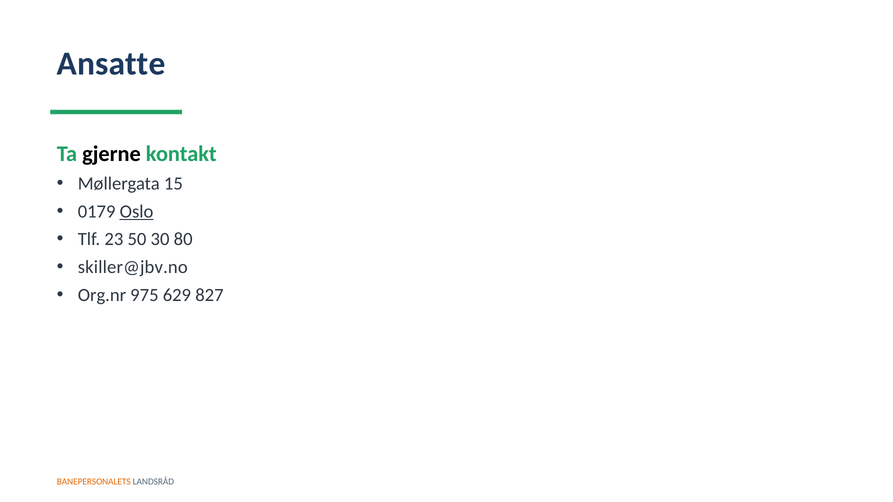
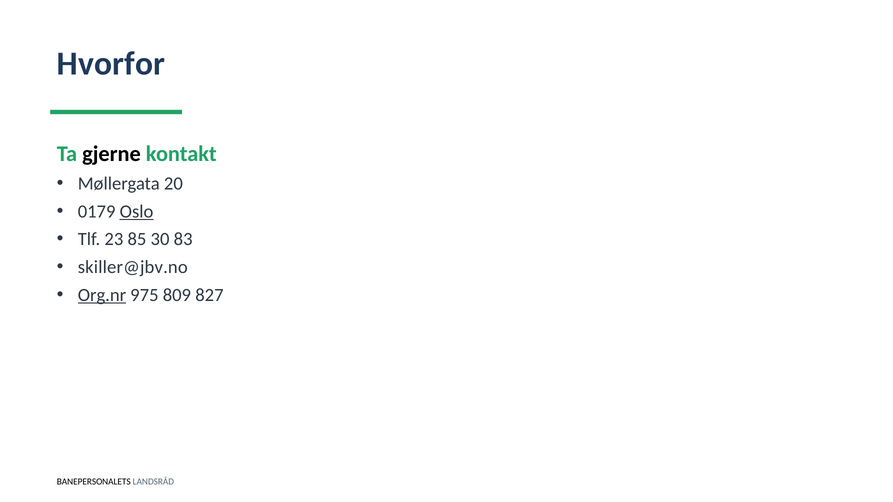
Ansatte: Ansatte -> Hvorfor
15: 15 -> 20
50: 50 -> 85
80: 80 -> 83
Org.nr underline: none -> present
629: 629 -> 809
BANEPERSONALETS colour: orange -> black
